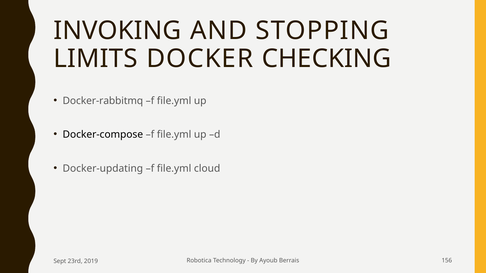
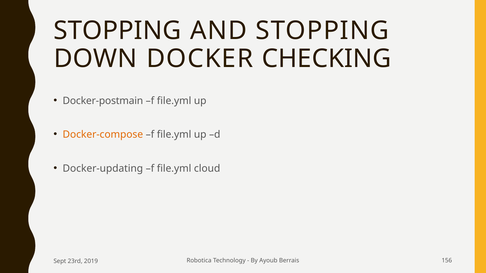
INVOKING at (117, 31): INVOKING -> STOPPING
LIMITS: LIMITS -> DOWN
Docker-rabbitmq: Docker-rabbitmq -> Docker-postmain
Docker-compose colour: black -> orange
